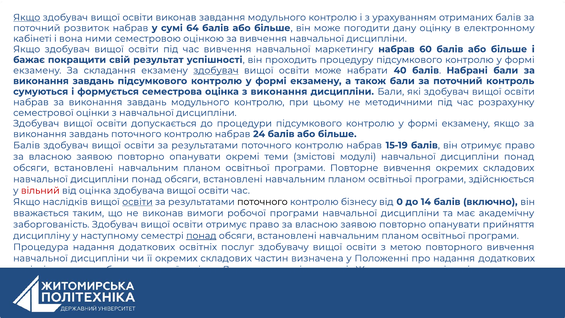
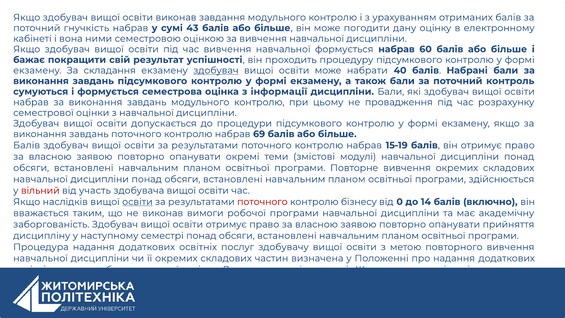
Якщо at (27, 17) underline: present -> none
розвиток: розвиток -> гнучкість
64: 64 -> 43
навчальної маркетингу: маркетингу -> формується
з виконання: виконання -> інформації
методичними: методичними -> провадження
24: 24 -> 69
від оцінка: оцінка -> участь
поточного at (262, 202) colour: black -> red
понад at (201, 236) underline: present -> none
